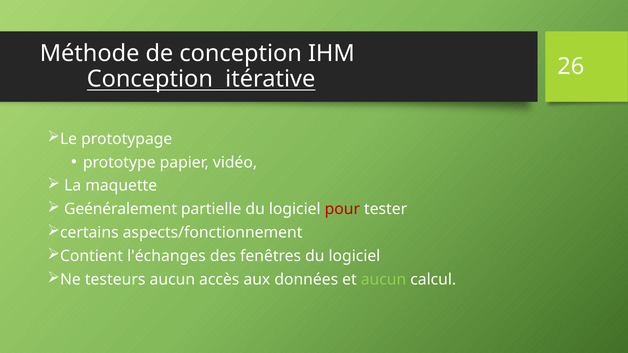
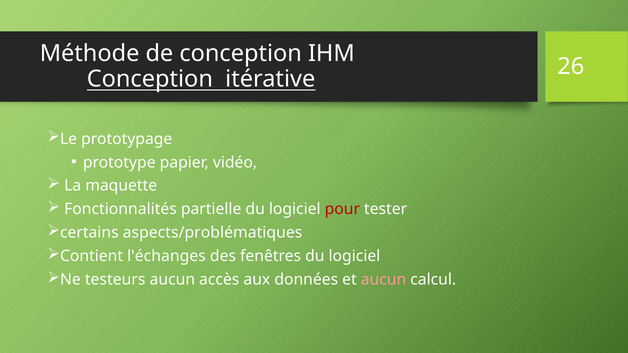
Geénéralement: Geénéralement -> Fonctionnalités
aspects/fonctionnement: aspects/fonctionnement -> aspects/problématiques
aucun at (384, 280) colour: light green -> pink
